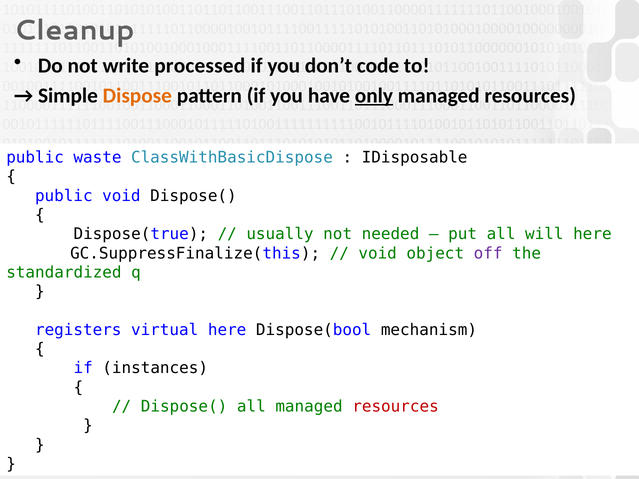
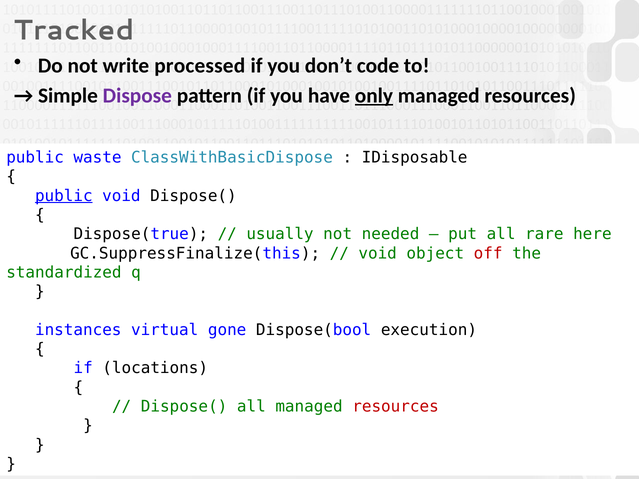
Cleanup: Cleanup -> Tracked
Dispose colour: orange -> purple
public at (64, 196) underline: none -> present
will: will -> rare
off colour: purple -> red
registers: registers -> instances
virtual here: here -> gone
mechanism: mechanism -> execution
instances: instances -> locations
